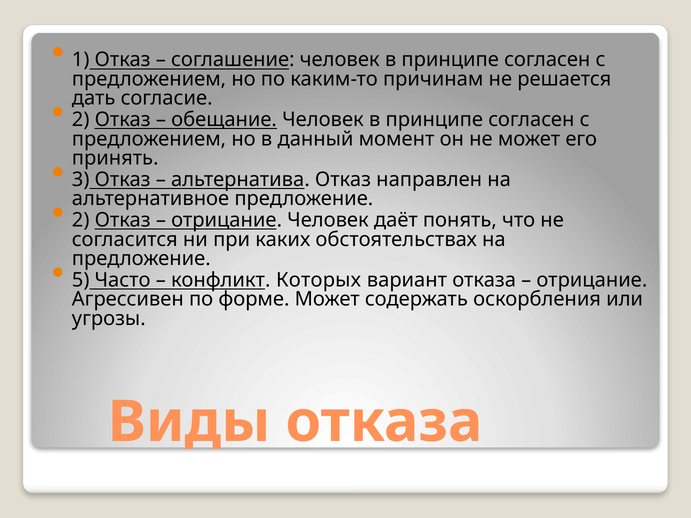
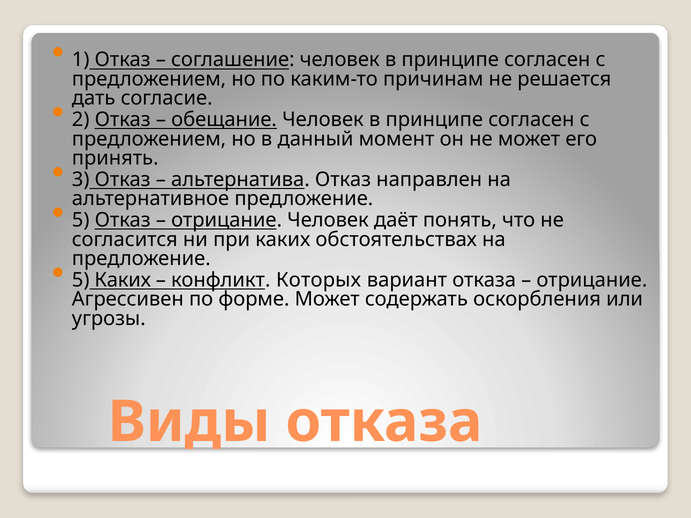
2 at (81, 220): 2 -> 5
5 Часто: Часто -> Каких
